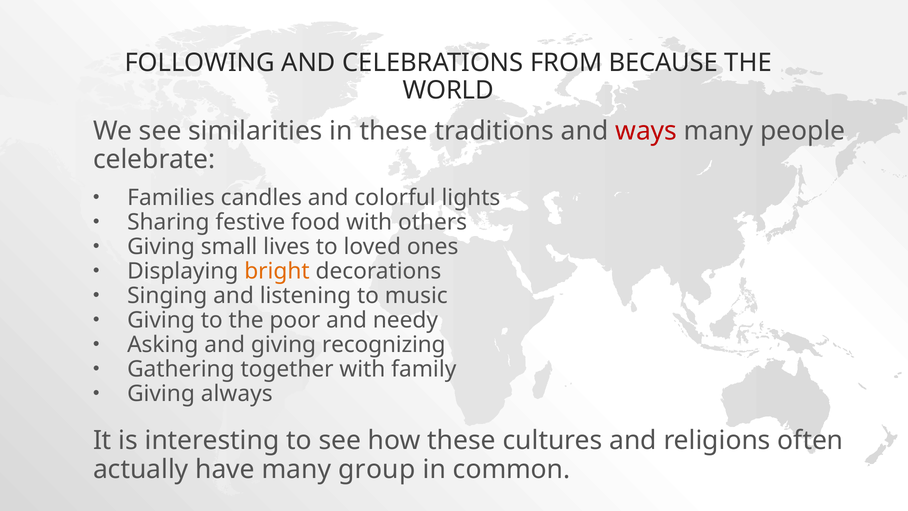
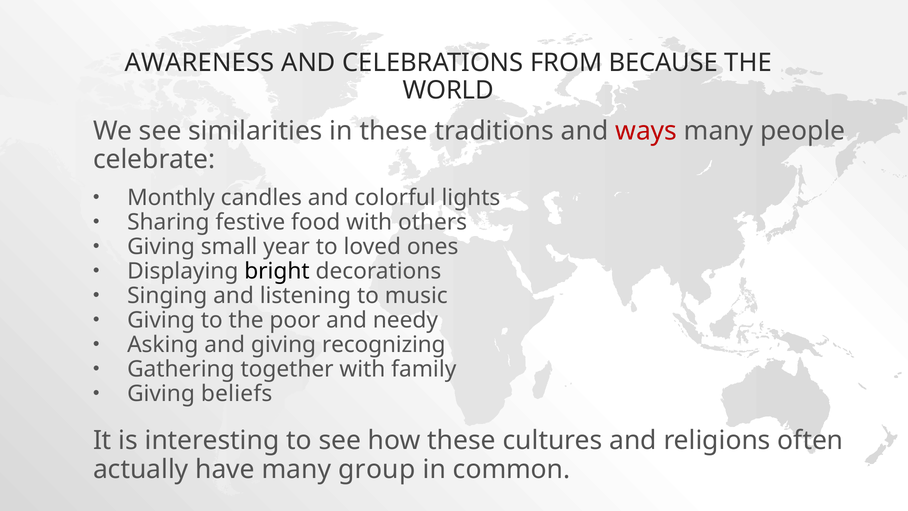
FOLLOWING: FOLLOWING -> AWARENESS
Families: Families -> Monthly
lives: lives -> year
bright colour: orange -> black
always: always -> beliefs
